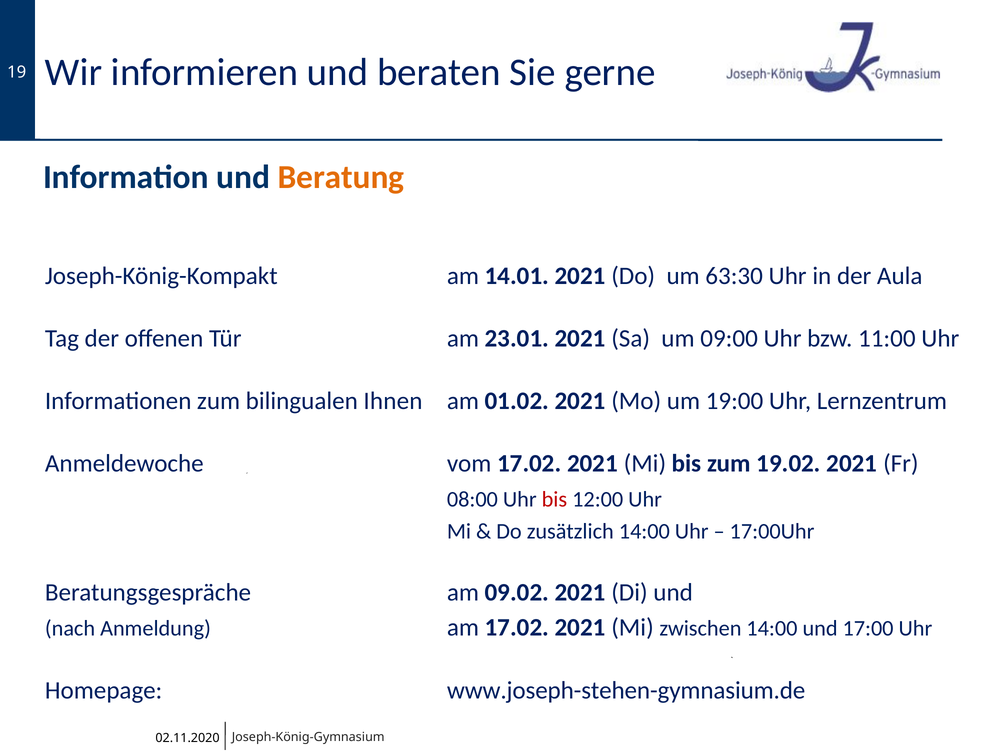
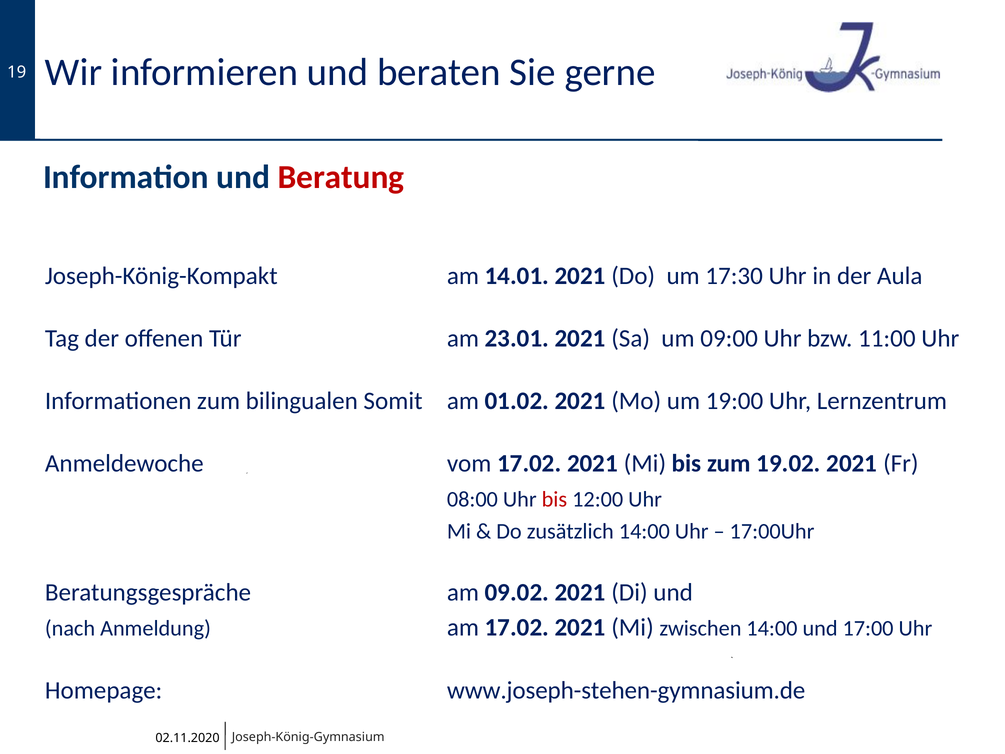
Beratung colour: orange -> red
63:30: 63:30 -> 17:30
Ihnen: Ihnen -> Somit
